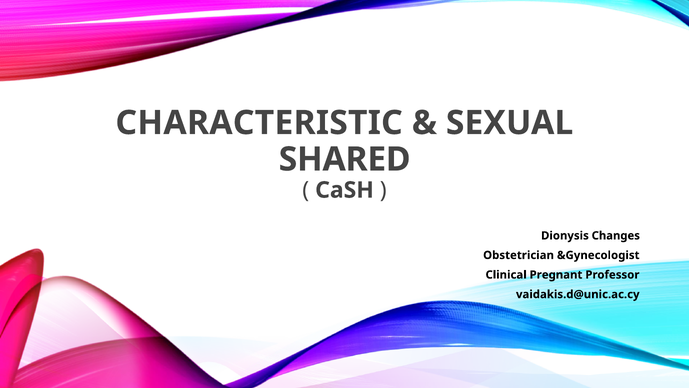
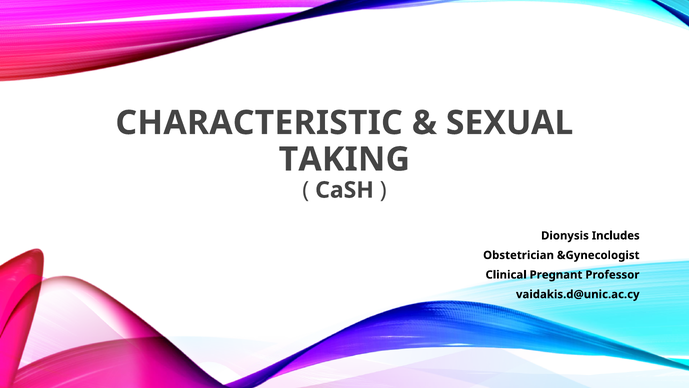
SHARED: SHARED -> TAKING
Changes: Changes -> Includes
